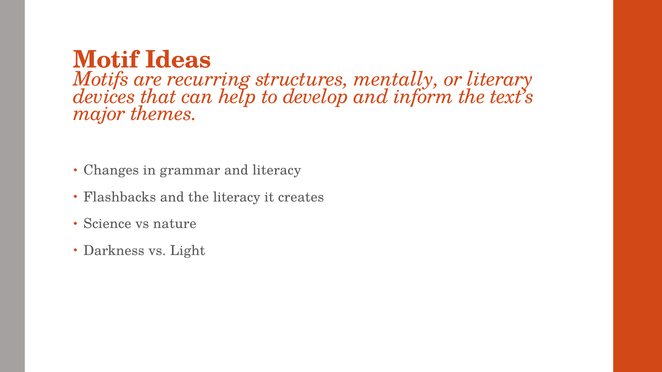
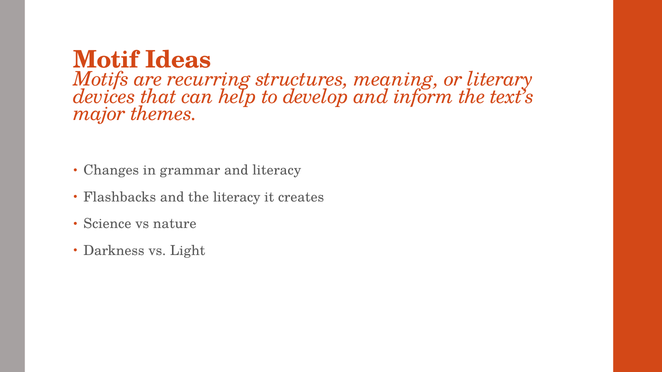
mentally: mentally -> meaning
